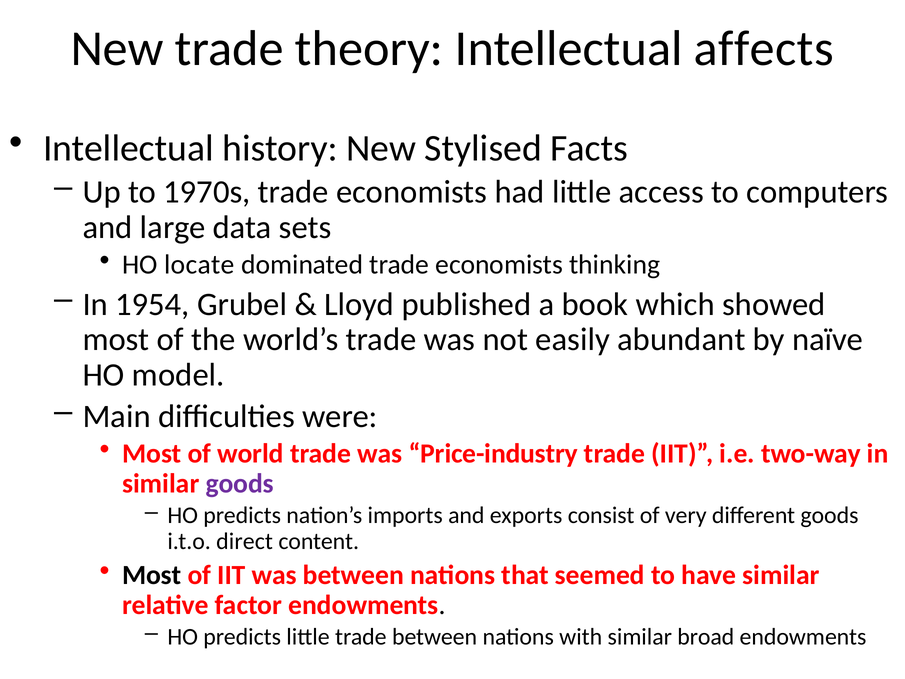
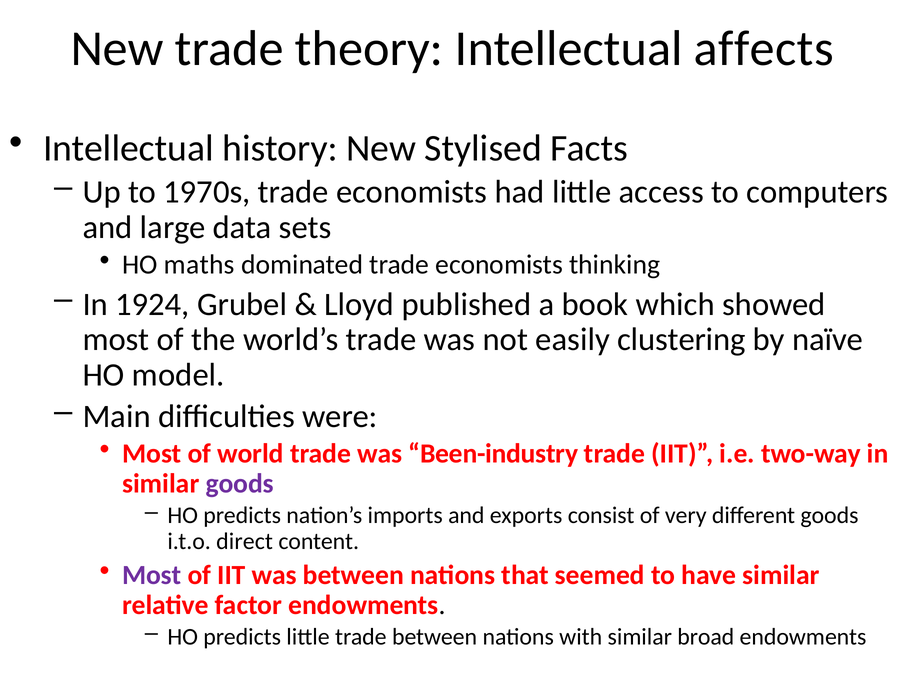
locate: locate -> maths
1954: 1954 -> 1924
abundant: abundant -> clustering
Price-industry: Price-industry -> Been-industry
Most at (152, 575) colour: black -> purple
